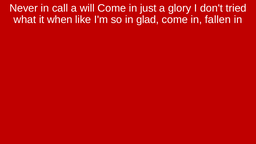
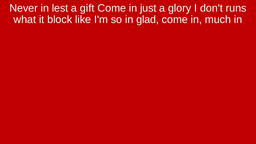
call: call -> lest
will: will -> gift
tried: tried -> runs
when: when -> block
fallen: fallen -> much
